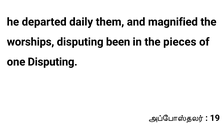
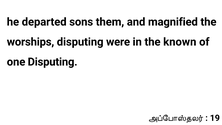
daily: daily -> sons
been: been -> were
pieces: pieces -> known
